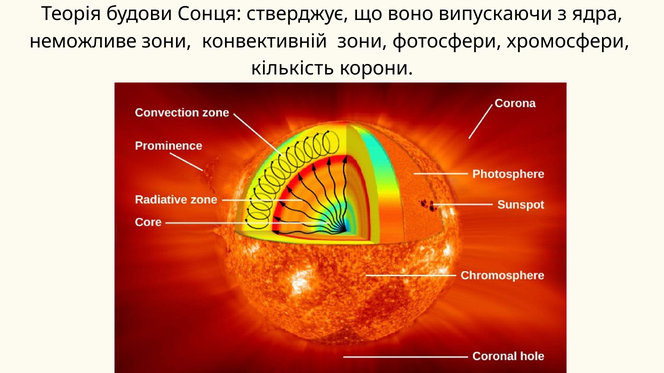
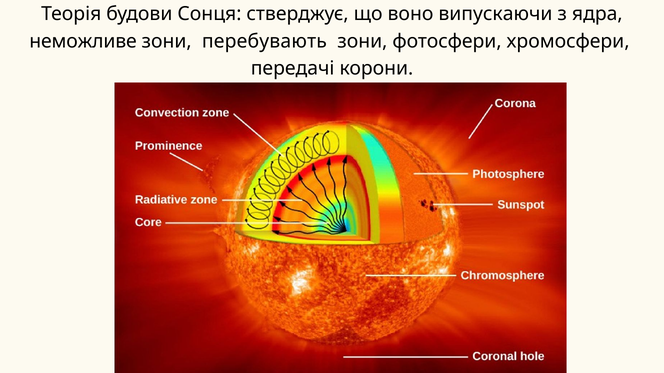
конвективній: конвективній -> перебувають
кількість: кількість -> передачі
